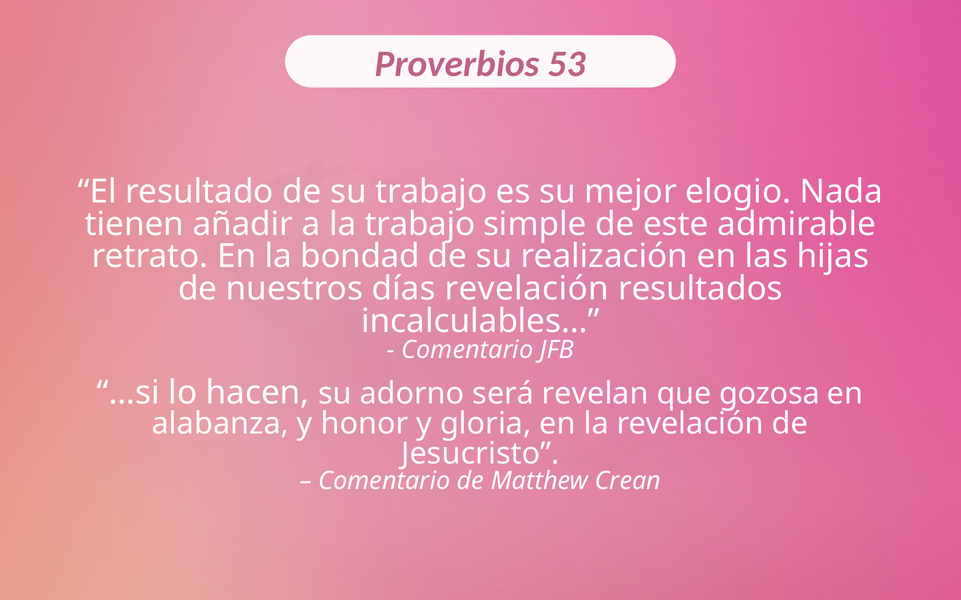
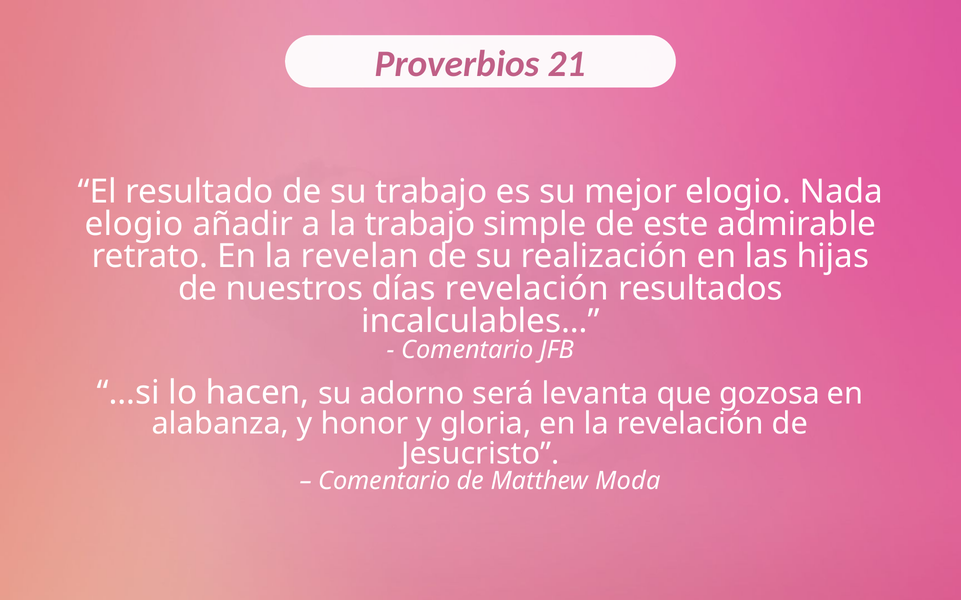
53: 53 -> 21
tienen at (134, 224): tienen -> elogio
bondad: bondad -> revelan
revelan: revelan -> levanta
Crean: Crean -> Moda
